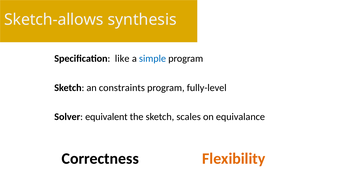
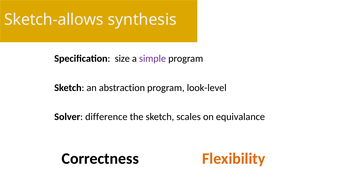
like: like -> size
simple colour: blue -> purple
constraints: constraints -> abstraction
fully-level: fully-level -> look-level
equivalent: equivalent -> difference
